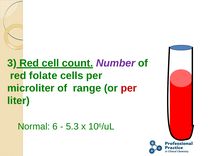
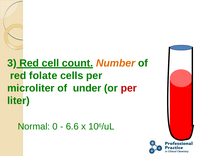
Number colour: purple -> orange
range: range -> under
Normal 6: 6 -> 0
5.3: 5.3 -> 6.6
